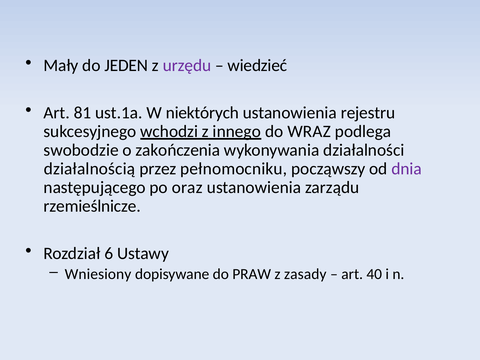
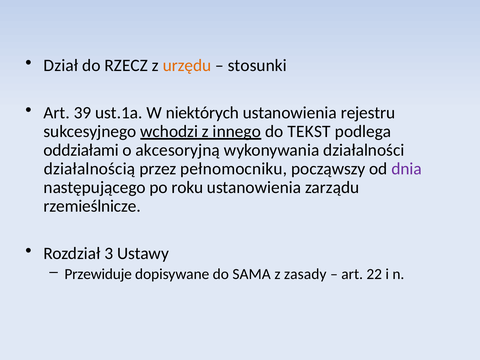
Mały: Mały -> Dział
JEDEN: JEDEN -> RZECZ
urzędu colour: purple -> orange
wiedzieć: wiedzieć -> stosunki
81: 81 -> 39
WRAZ: WRAZ -> TEKST
swobodzie: swobodzie -> oddziałami
zakończenia: zakończenia -> akcesoryjną
oraz: oraz -> roku
6: 6 -> 3
Wniesiony: Wniesiony -> Przewiduje
PRAW: PRAW -> SAMA
40: 40 -> 22
